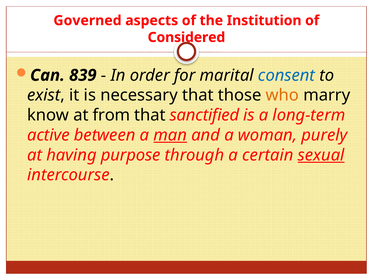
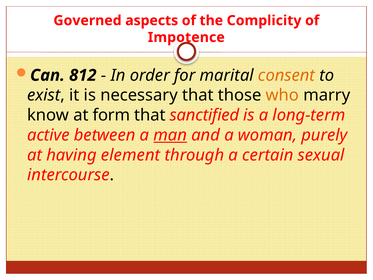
Institution: Institution -> Complicity
Considered: Considered -> Impotence
839: 839 -> 812
consent colour: blue -> orange
from: from -> form
purpose: purpose -> element
sexual underline: present -> none
